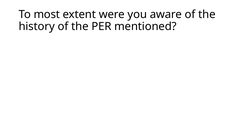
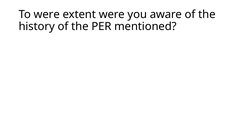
To most: most -> were
